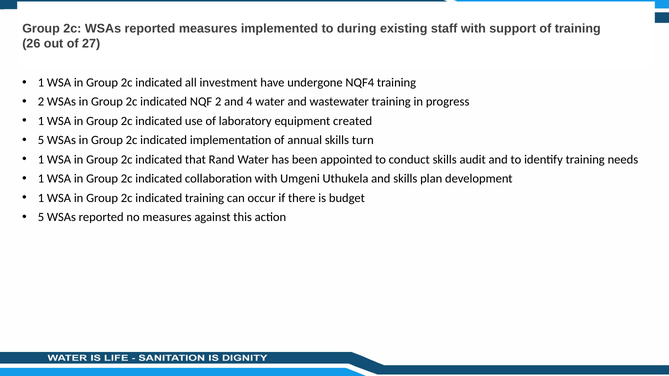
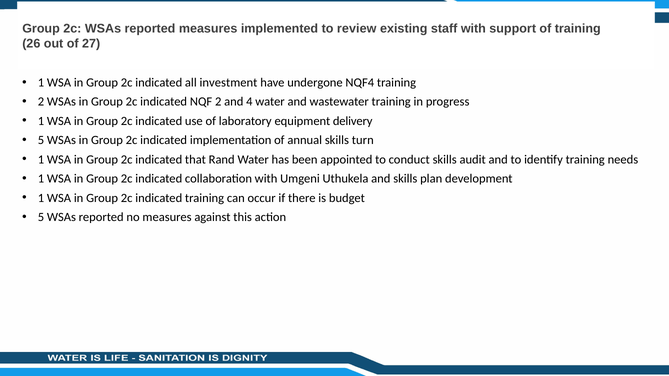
during: during -> review
created: created -> delivery
